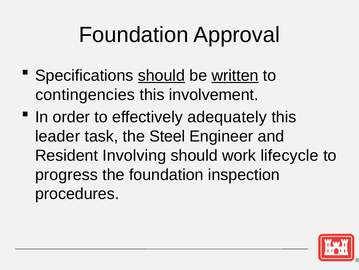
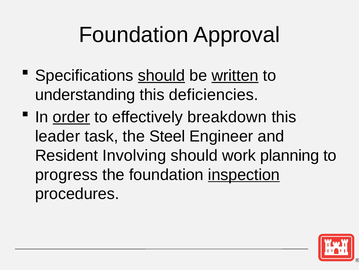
contingencies: contingencies -> understanding
involvement: involvement -> deficiencies
order underline: none -> present
adequately: adequately -> breakdown
lifecycle: lifecycle -> planning
inspection underline: none -> present
